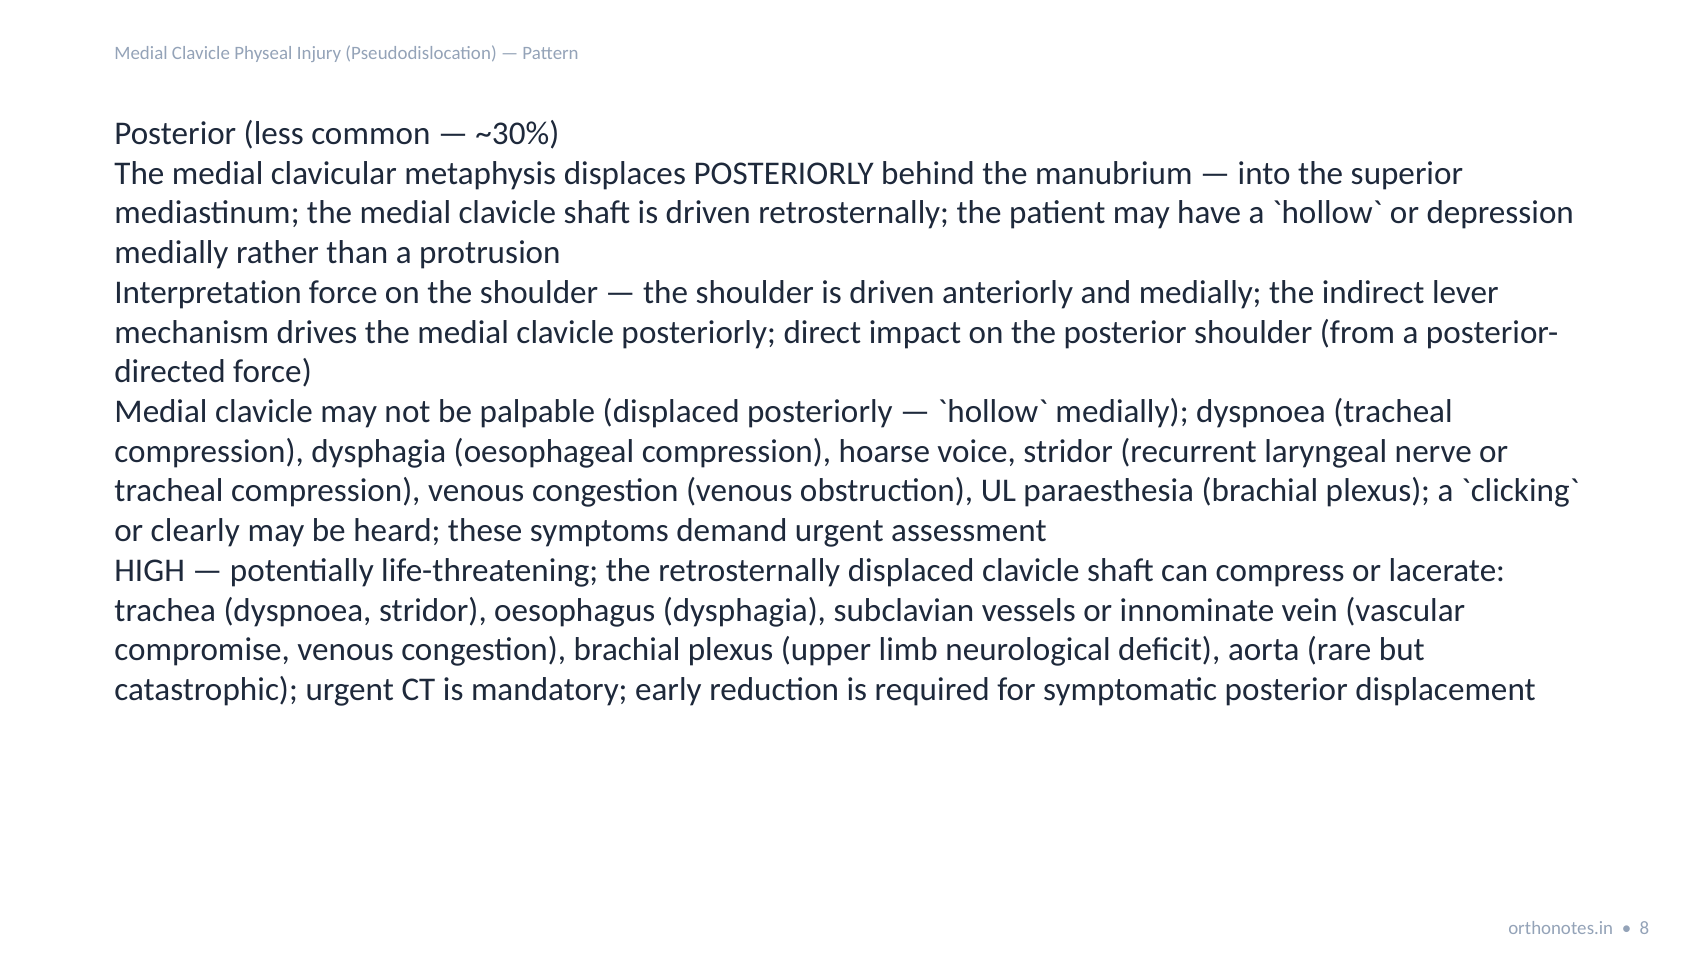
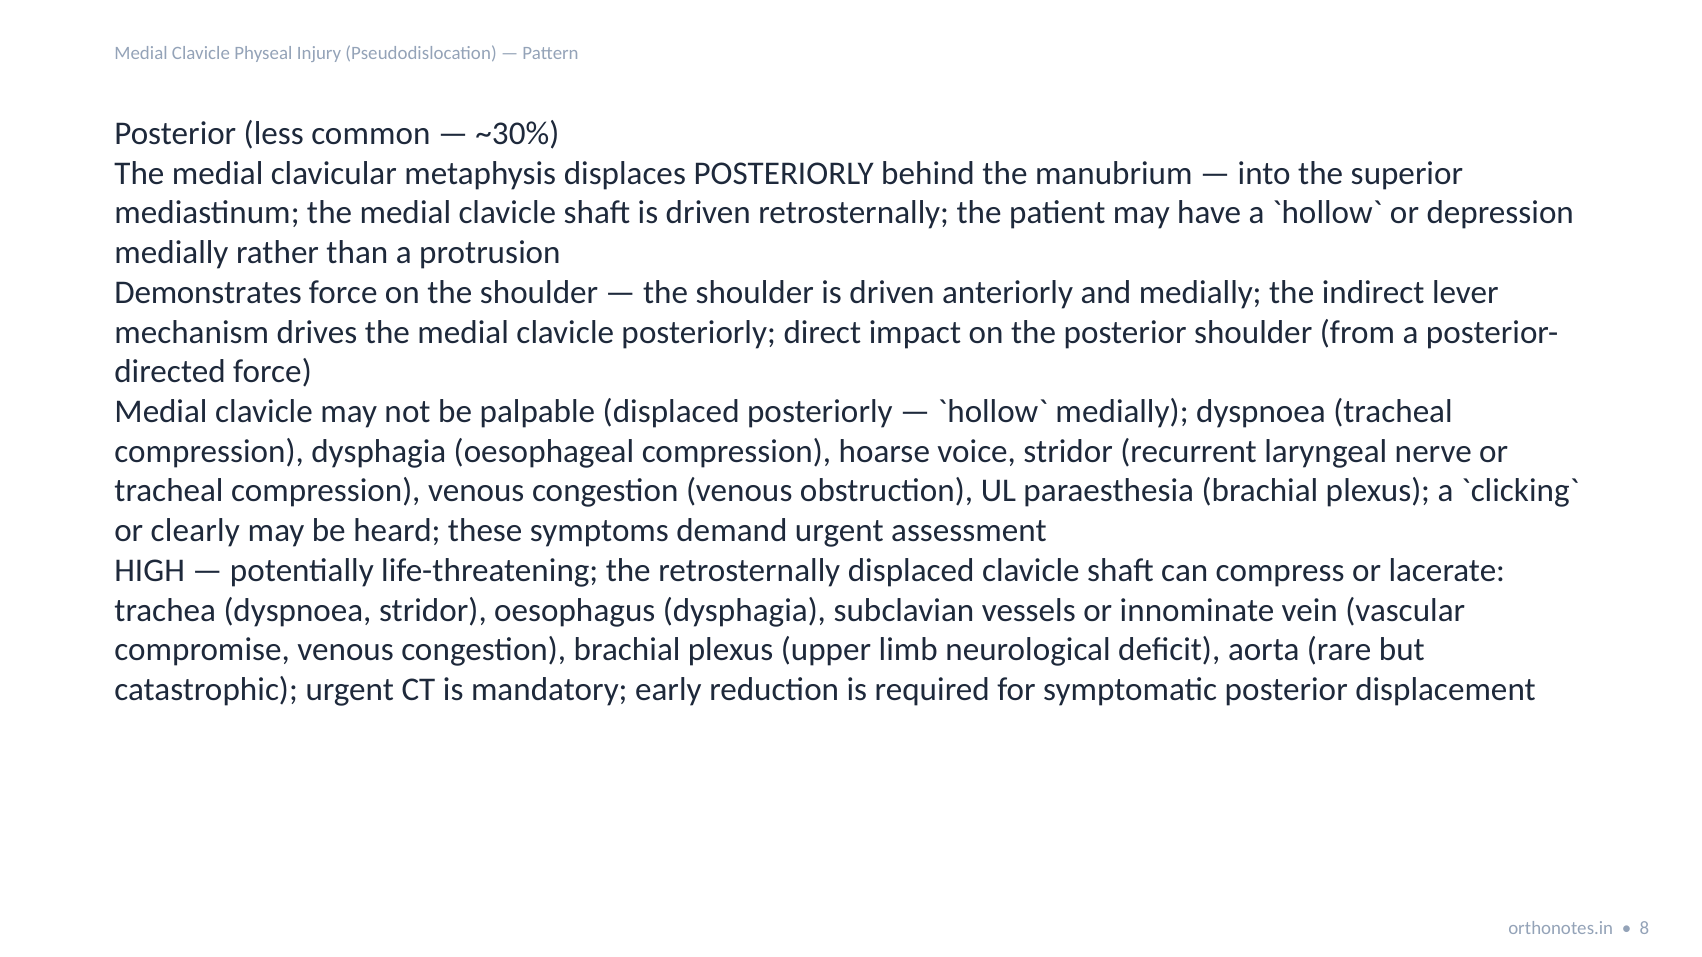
Interpretation: Interpretation -> Demonstrates
